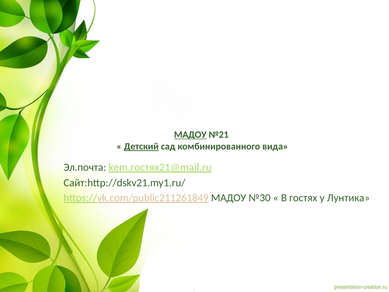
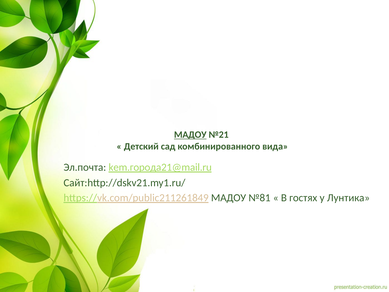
Детский underline: present -> none
kem.гостях21@mail.ru: kem.гостях21@mail.ru -> kem.города21@mail.ru
№30: №30 -> №81
